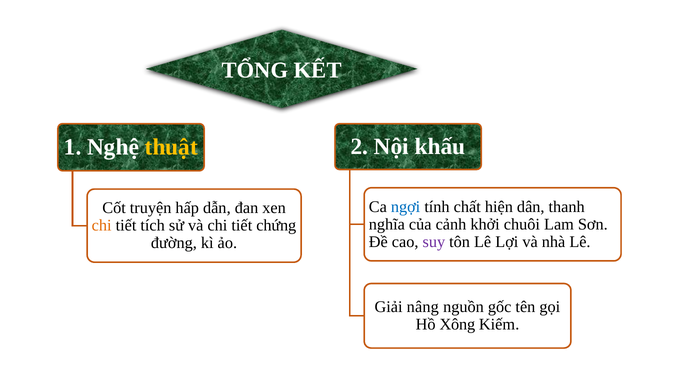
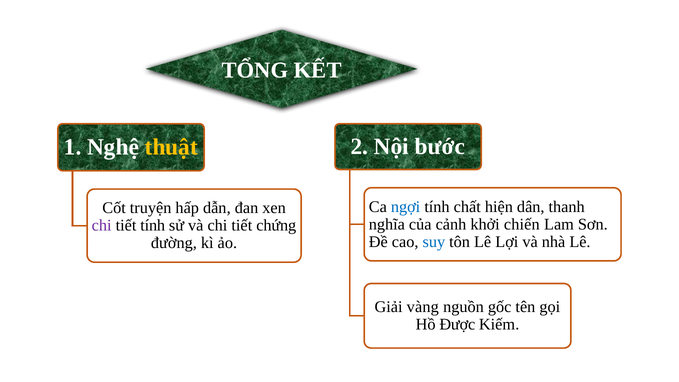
khấu: khấu -> bước
chuôi: chuôi -> chiến
chi at (102, 225) colour: orange -> purple
tiết tích: tích -> tính
suy colour: purple -> blue
nâng: nâng -> vàng
Xông: Xông -> Được
